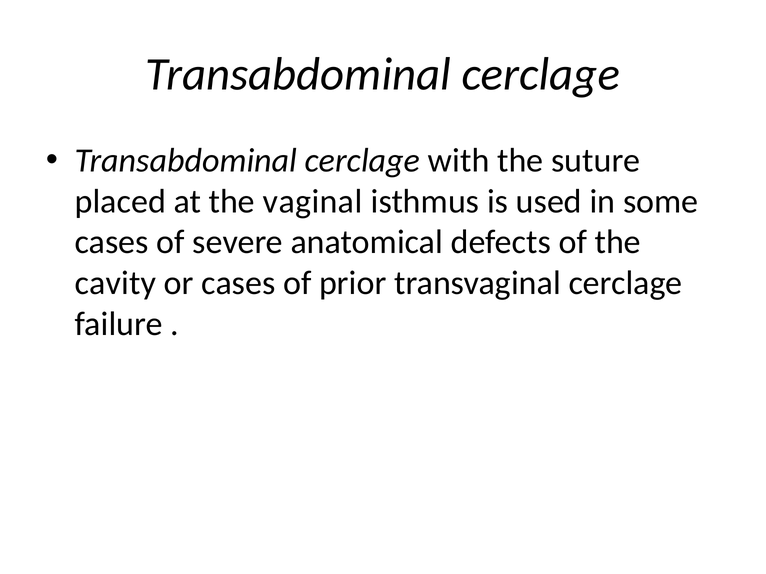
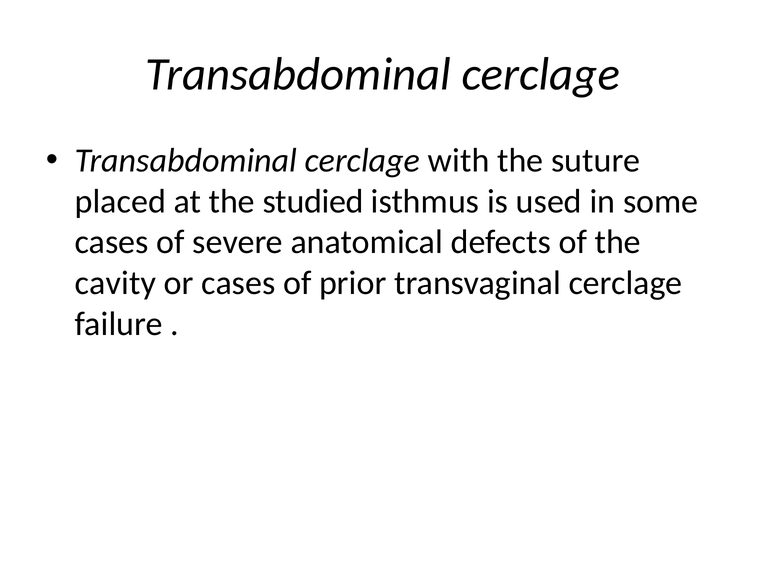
vaginal: vaginal -> studied
